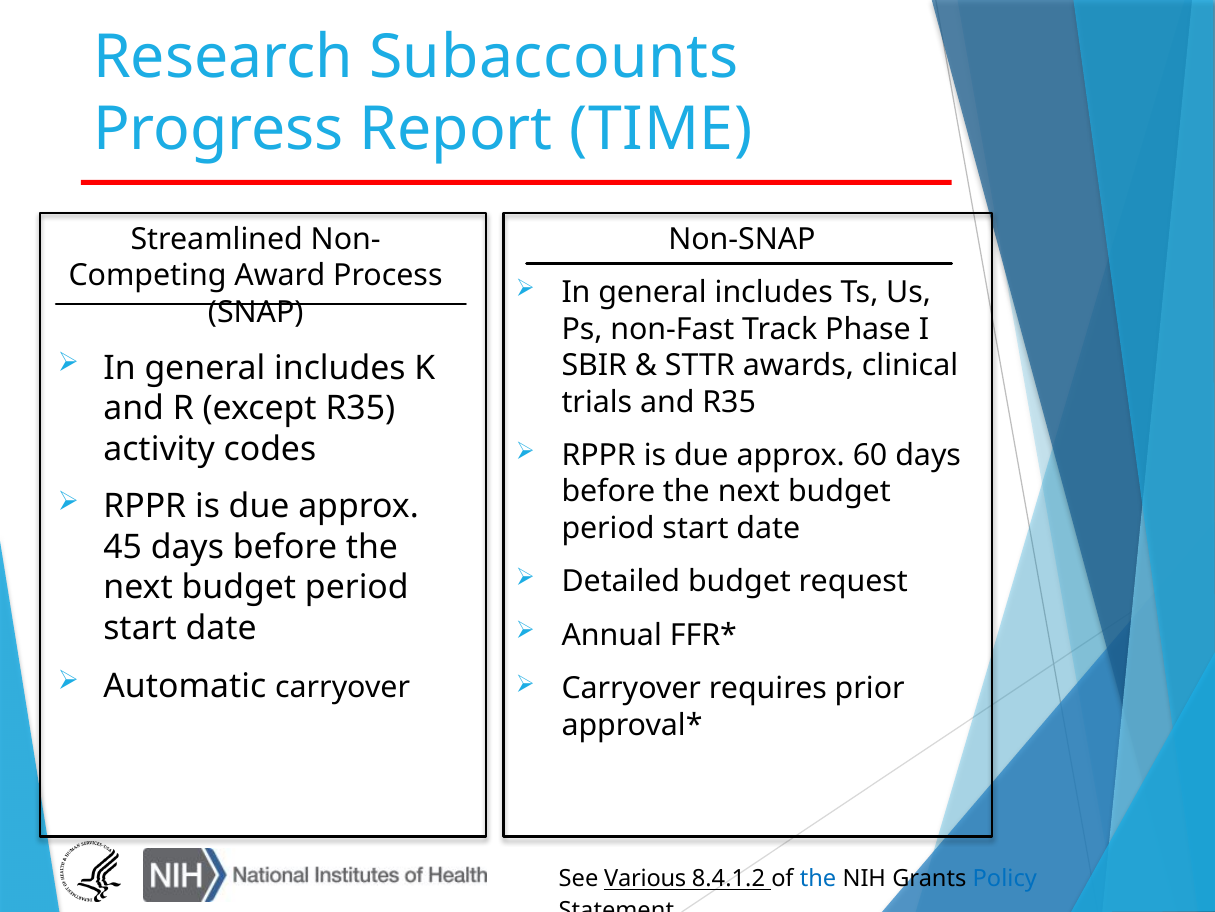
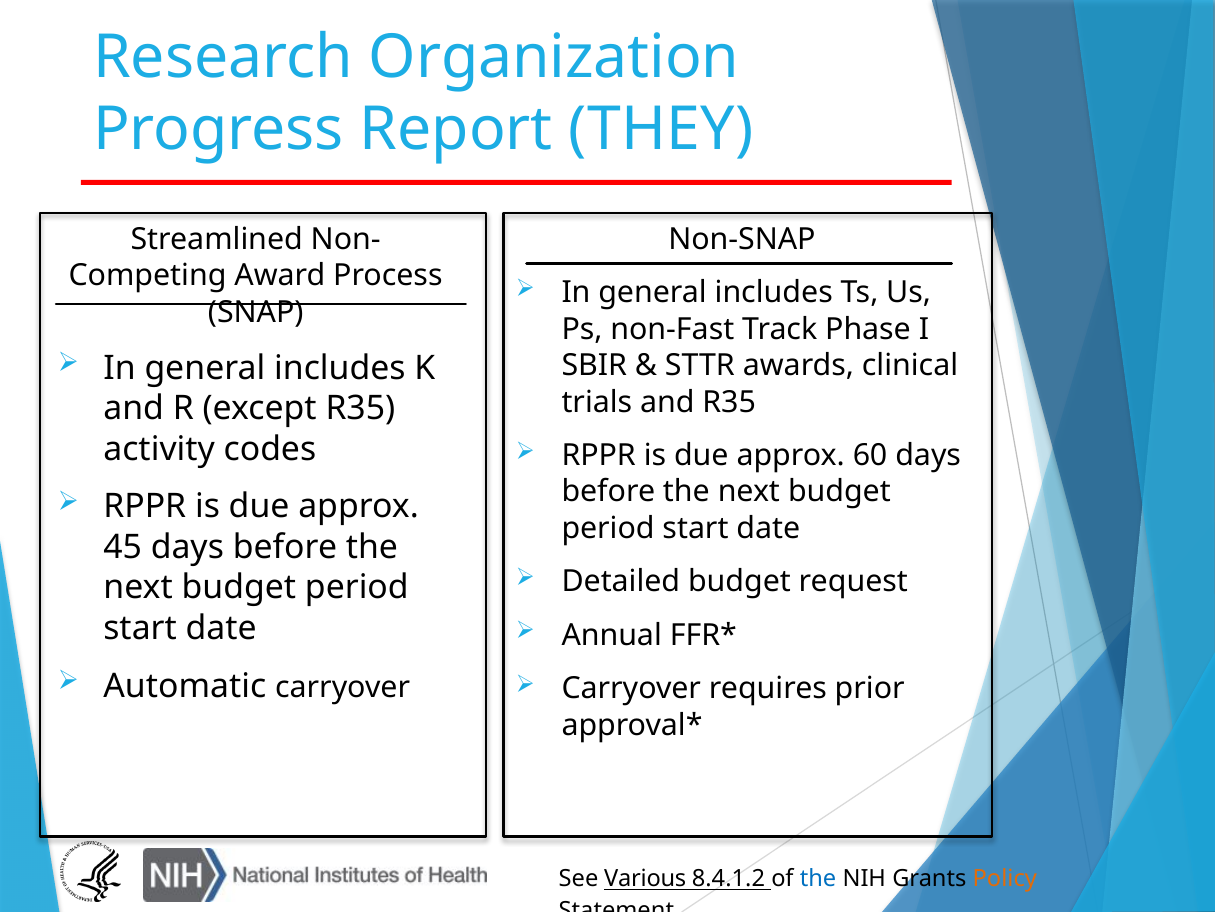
Subaccounts: Subaccounts -> Organization
TIME: TIME -> THEY
Policy colour: blue -> orange
